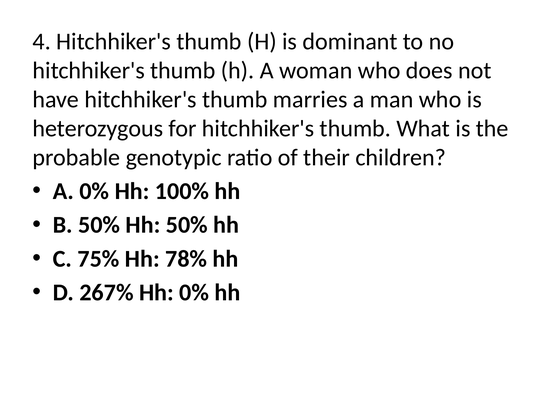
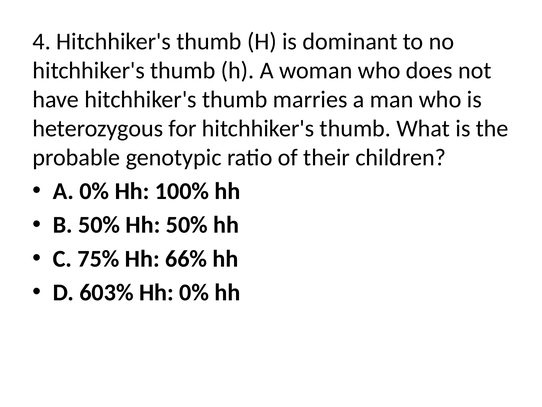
78%: 78% -> 66%
267%: 267% -> 603%
